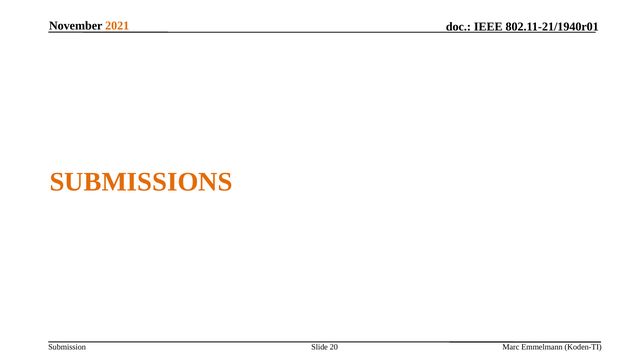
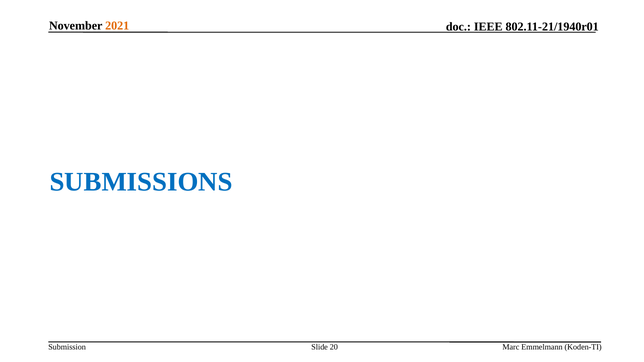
SUBMISSIONS colour: orange -> blue
